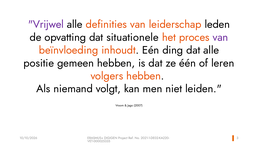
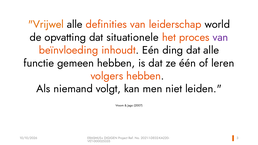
Vrijwel colour: purple -> orange
leden: leden -> world
positie: positie -> functie
